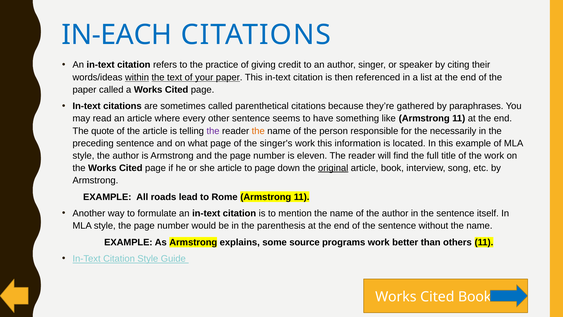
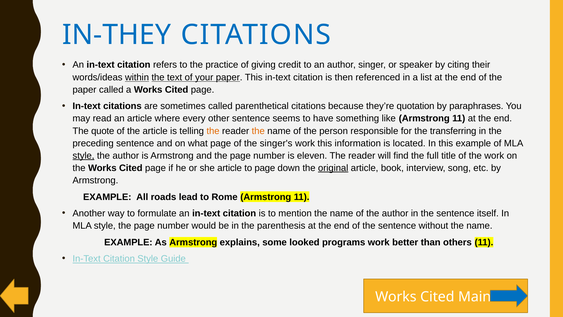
IN-EACH: IN-EACH -> IN-THEY
gathered: gathered -> quotation
the at (213, 131) colour: purple -> orange
necessarily: necessarily -> transferring
style at (83, 156) underline: none -> present
source: source -> looked
Cited Book: Book -> Main
